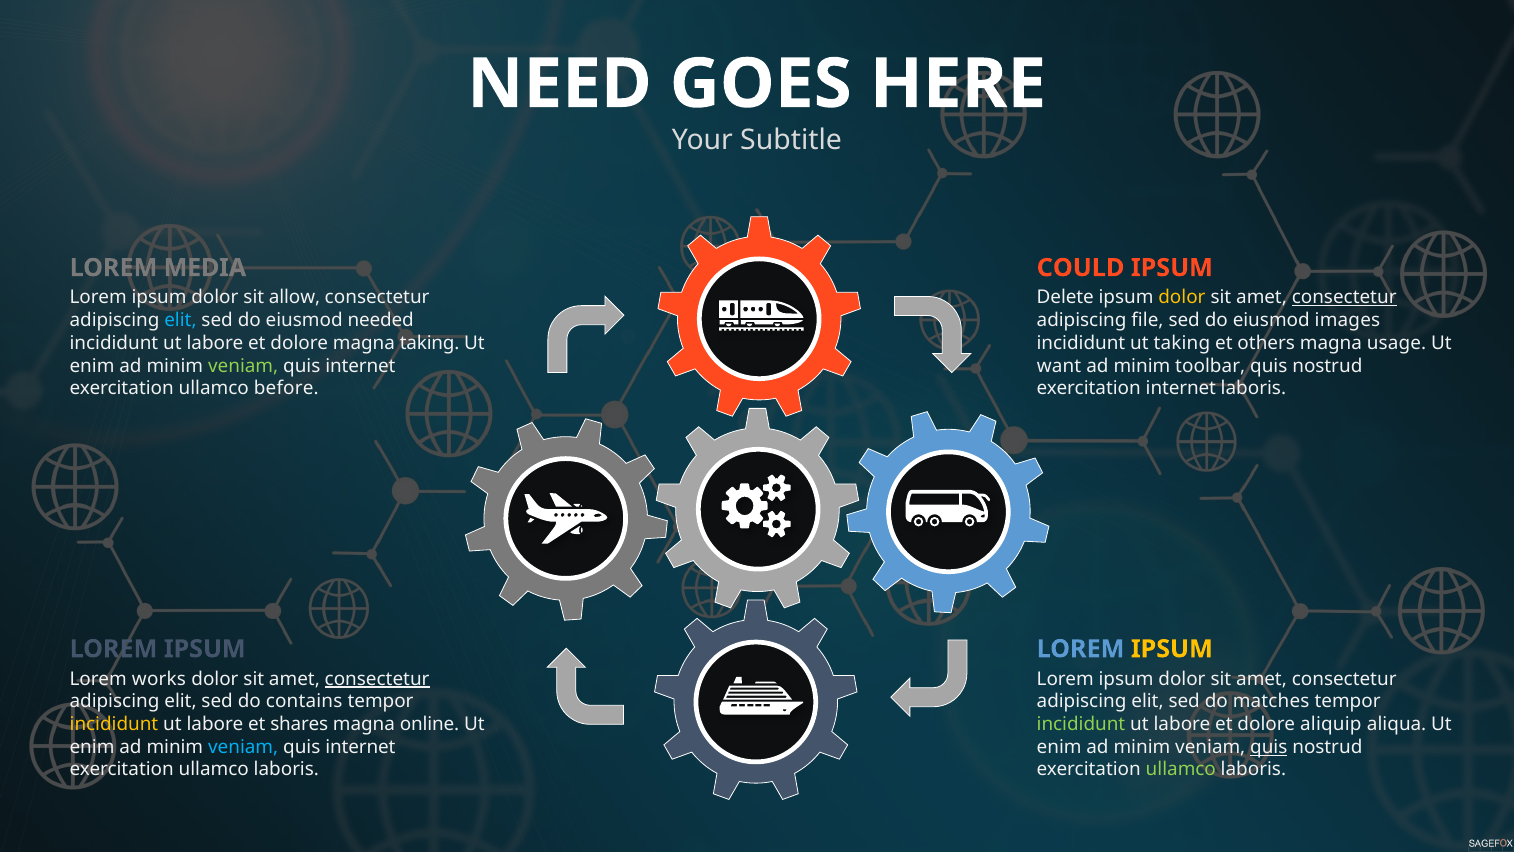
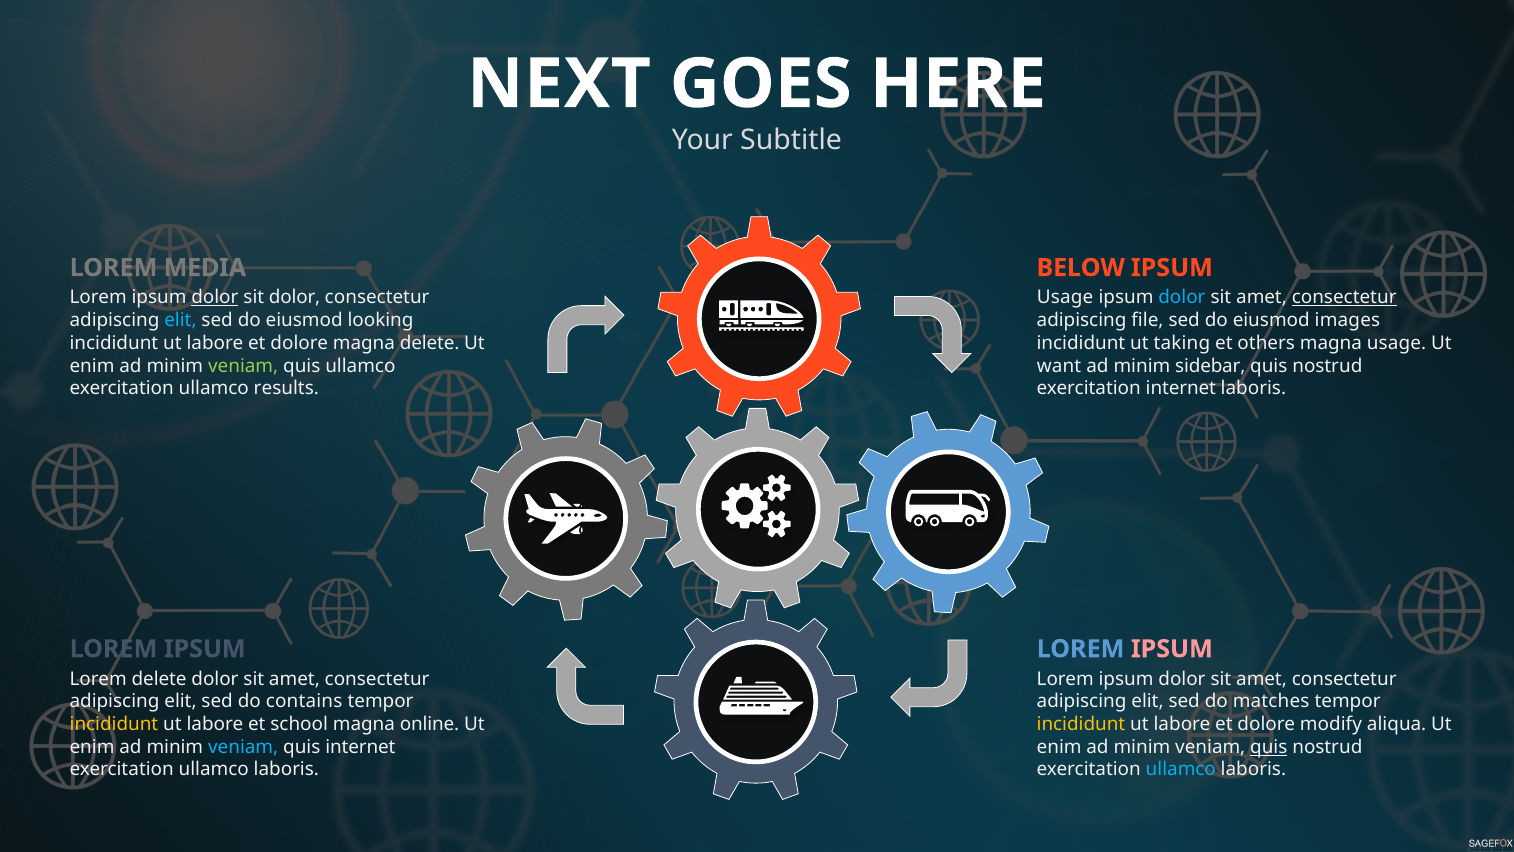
NEED: NEED -> NEXT
COULD: COULD -> BELOW
dolor at (215, 298) underline: none -> present
sit allow: allow -> dolor
Delete at (1065, 298): Delete -> Usage
dolor at (1182, 298) colour: yellow -> light blue
needed: needed -> looking
magna taking: taking -> delete
internet at (360, 366): internet -> ullamco
toolbar: toolbar -> sidebar
before: before -> results
IPSUM at (1172, 649) colour: yellow -> pink
Lorem works: works -> delete
consectetur at (377, 678) underline: present -> none
shares: shares -> school
incididunt at (1081, 724) colour: light green -> yellow
aliquip: aliquip -> modify
ullamco at (1181, 769) colour: light green -> light blue
